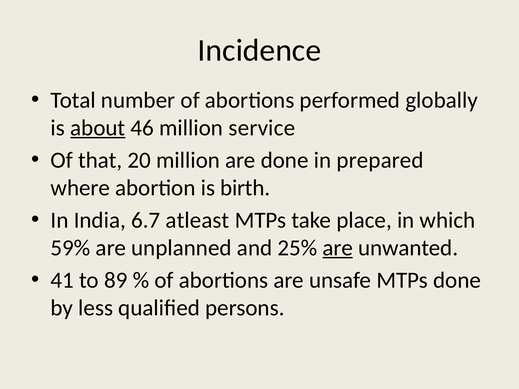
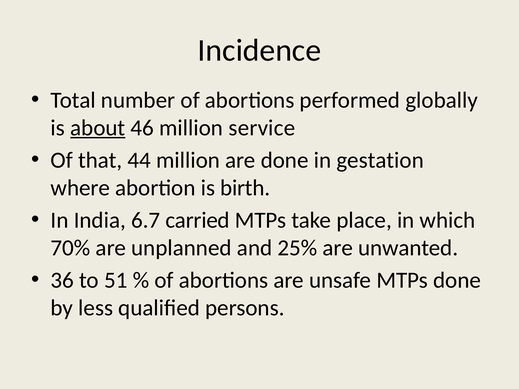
20: 20 -> 44
prepared: prepared -> gestation
atleast: atleast -> carried
59%: 59% -> 70%
are at (338, 248) underline: present -> none
41: 41 -> 36
89: 89 -> 51
